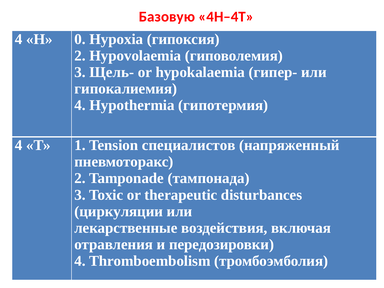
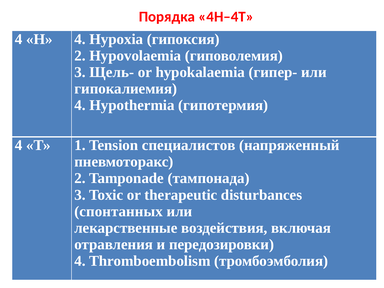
Базовую: Базовую -> Порядка
H 0: 0 -> 4
циркуляции: циркуляции -> спонтанных
